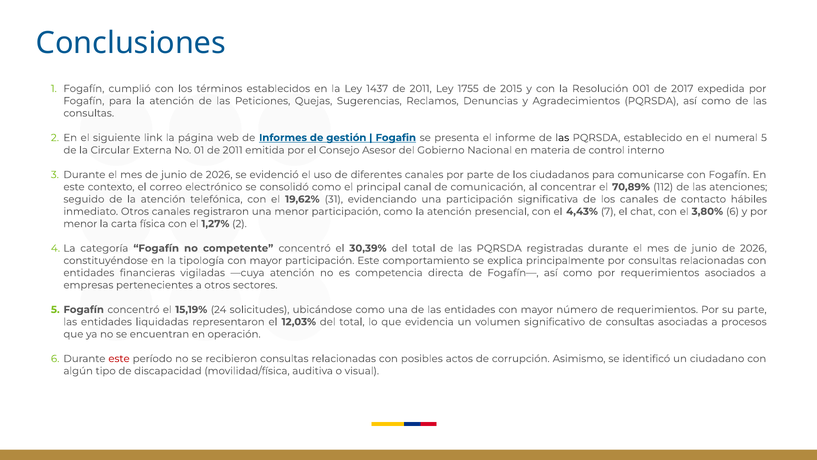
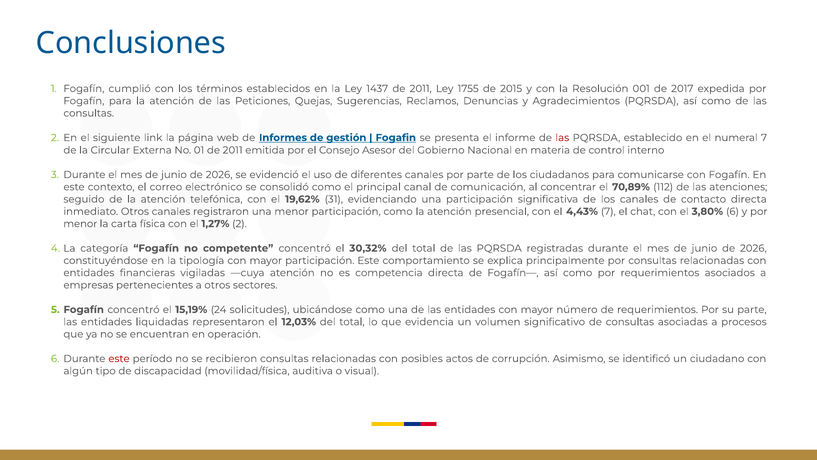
las at (562, 138) colour: black -> red
numeral 5: 5 -> 7
contacto hábiles: hábiles -> directa
30,39%: 30,39% -> 30,32%
